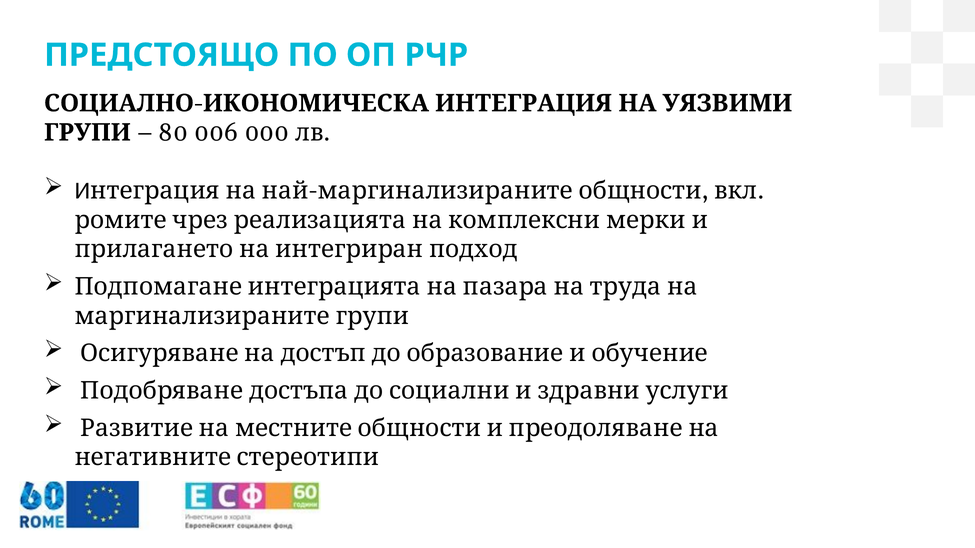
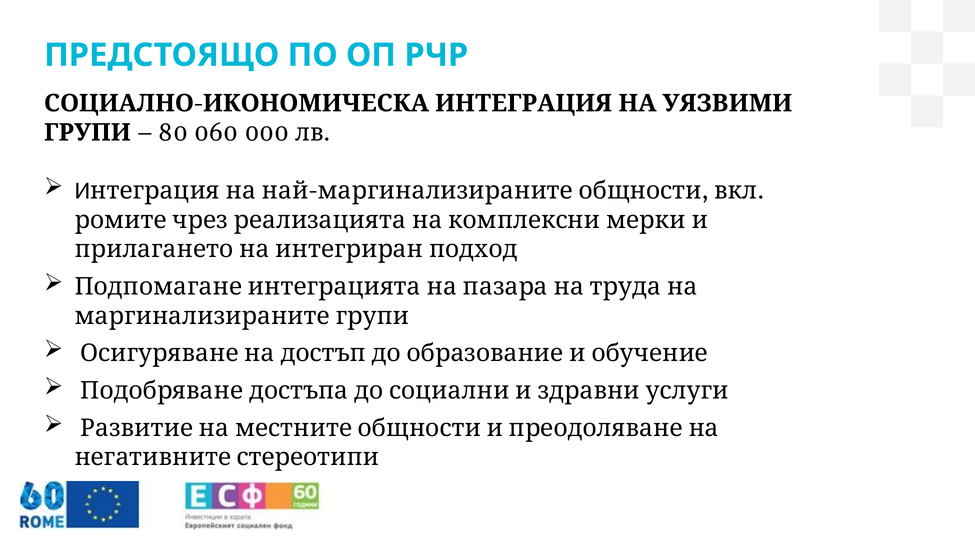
006: 006 -> 060
